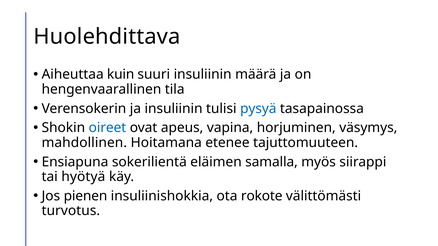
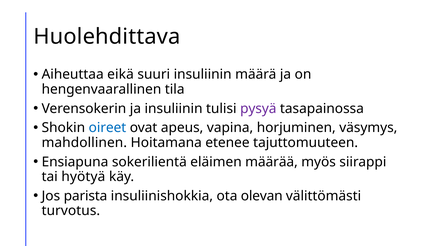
kuin: kuin -> eikä
pysyä colour: blue -> purple
samalla: samalla -> määrää
pienen: pienen -> parista
rokote: rokote -> olevan
